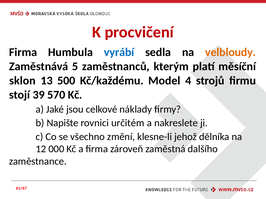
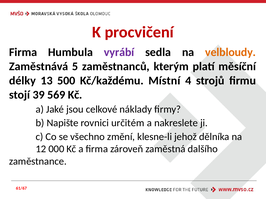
vyrábí colour: blue -> purple
sklon: sklon -> délky
Model: Model -> Místní
570: 570 -> 569
